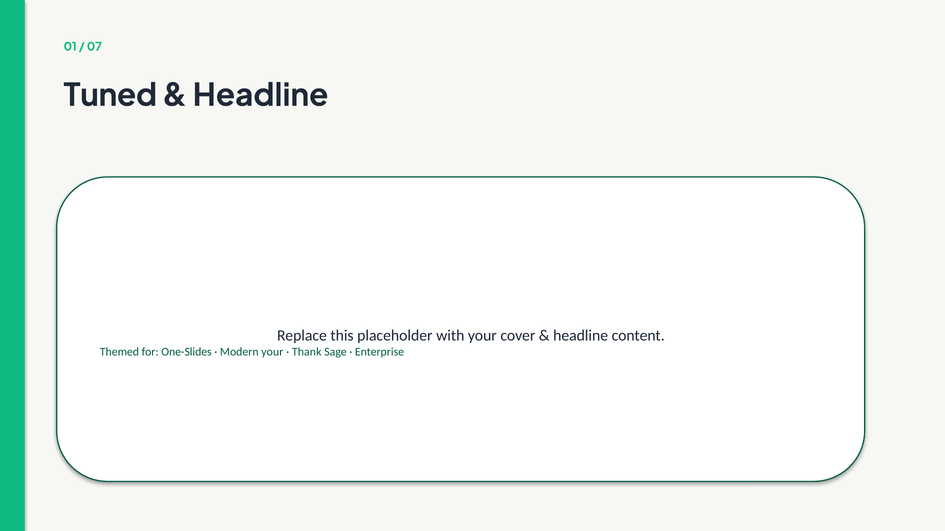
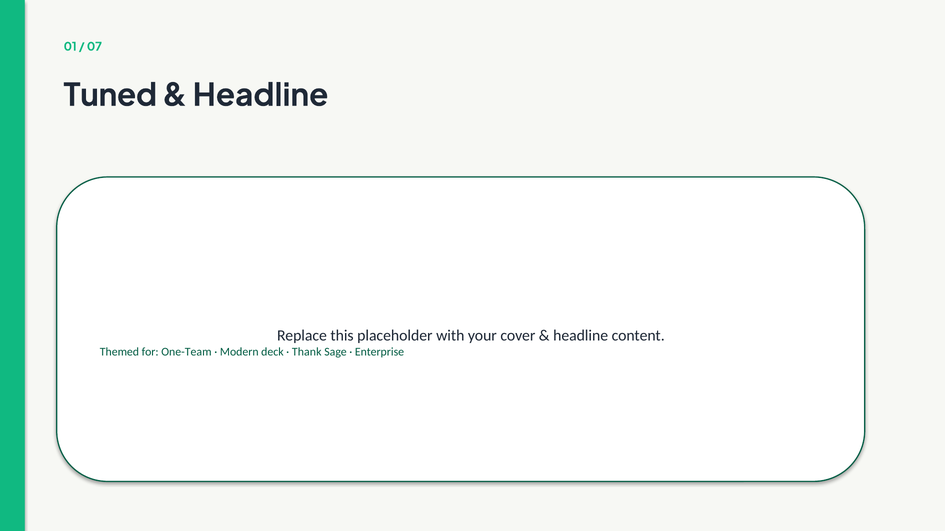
One-Slides: One-Slides -> One-Team
Modern your: your -> deck
